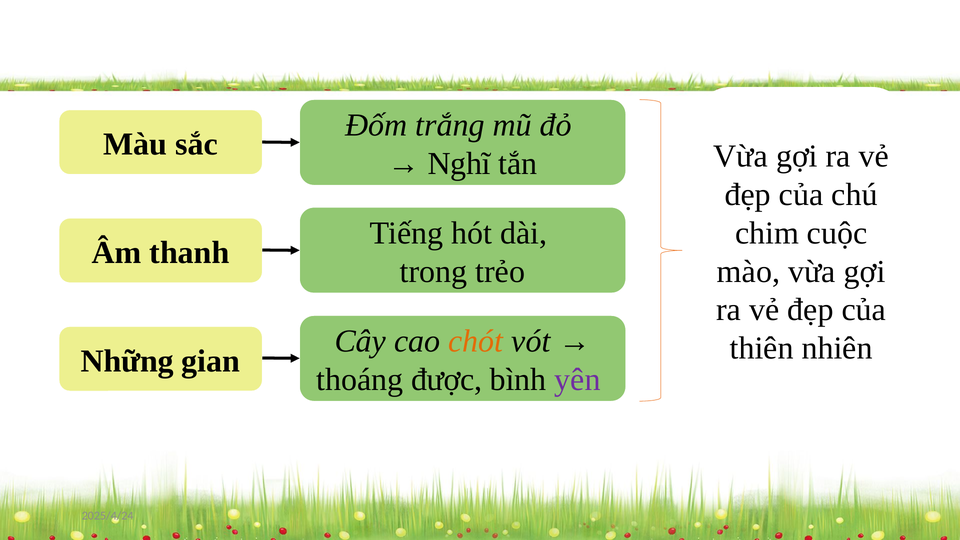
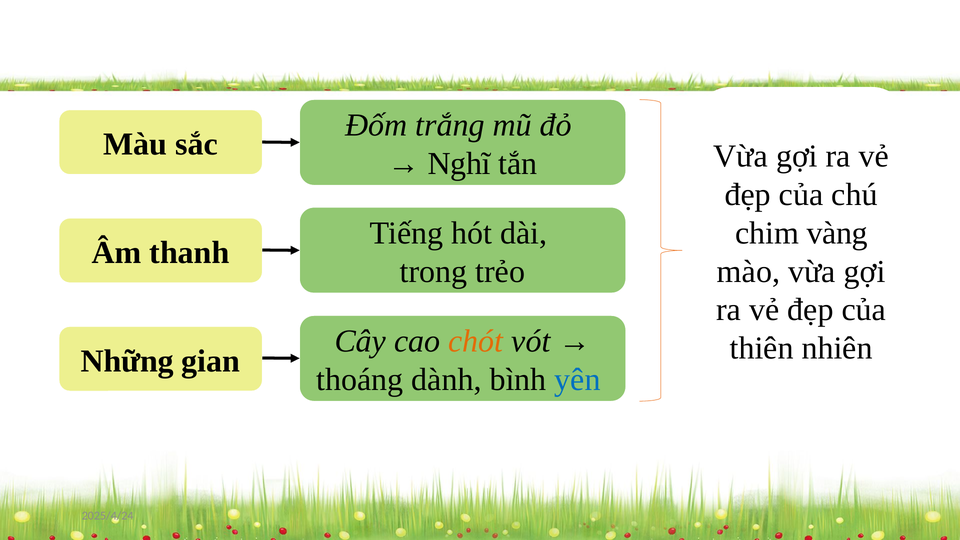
cuộc: cuộc -> vàng
được: được -> dành
yên colour: purple -> blue
